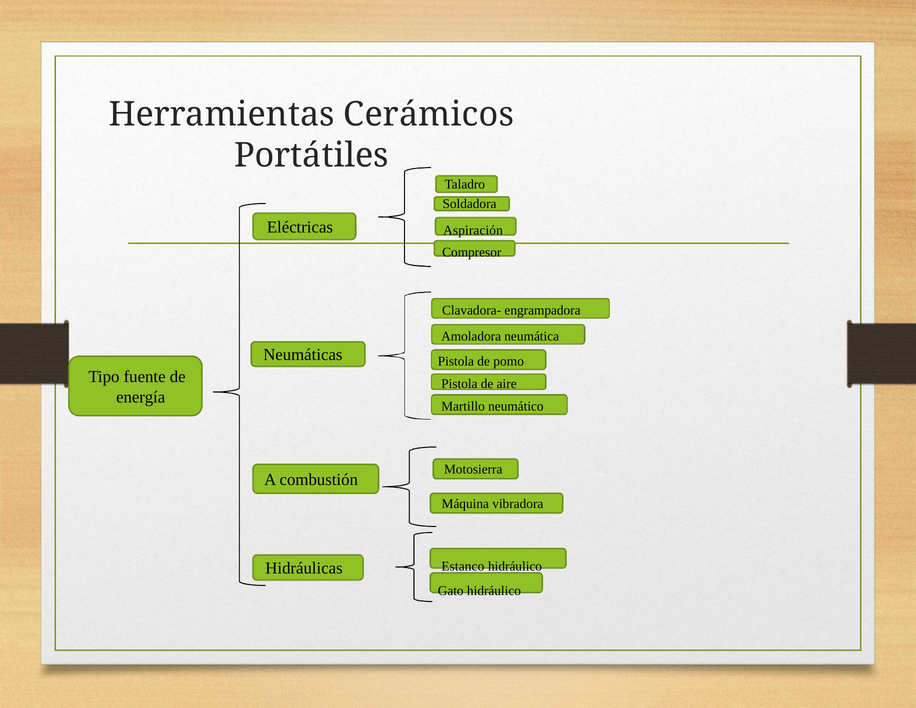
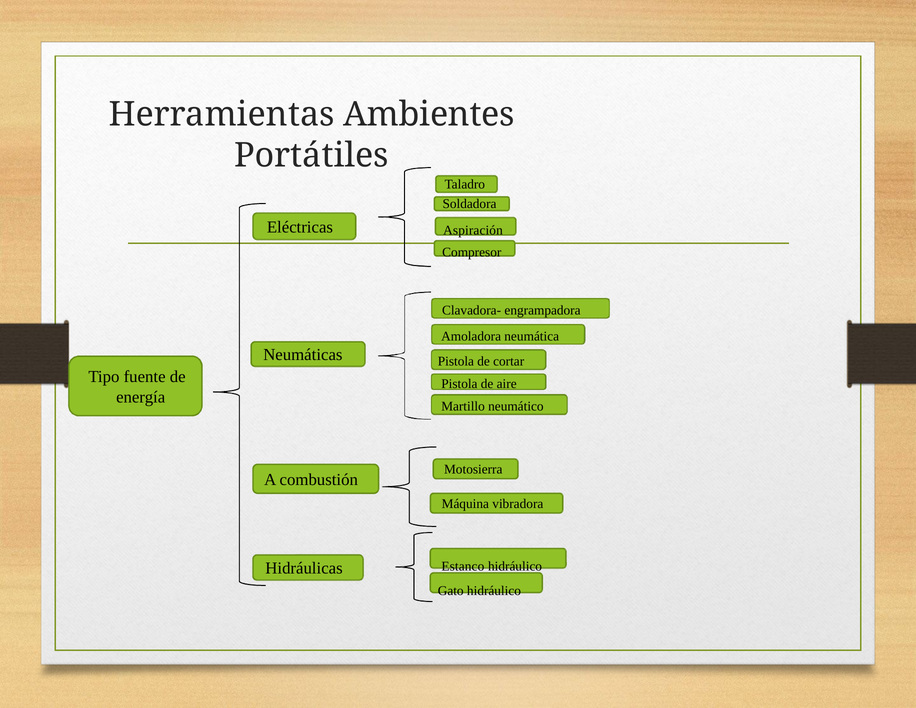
Cerámicos: Cerámicos -> Ambientes
pomo: pomo -> cortar
